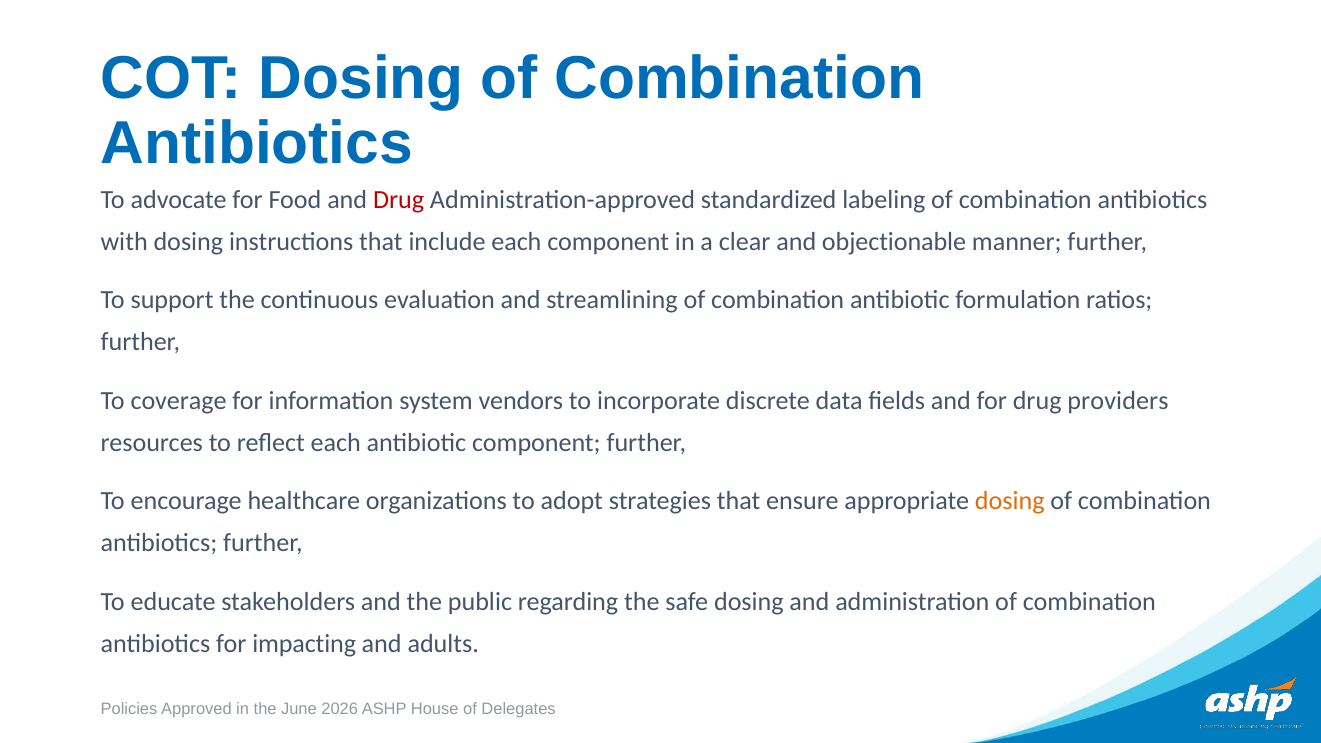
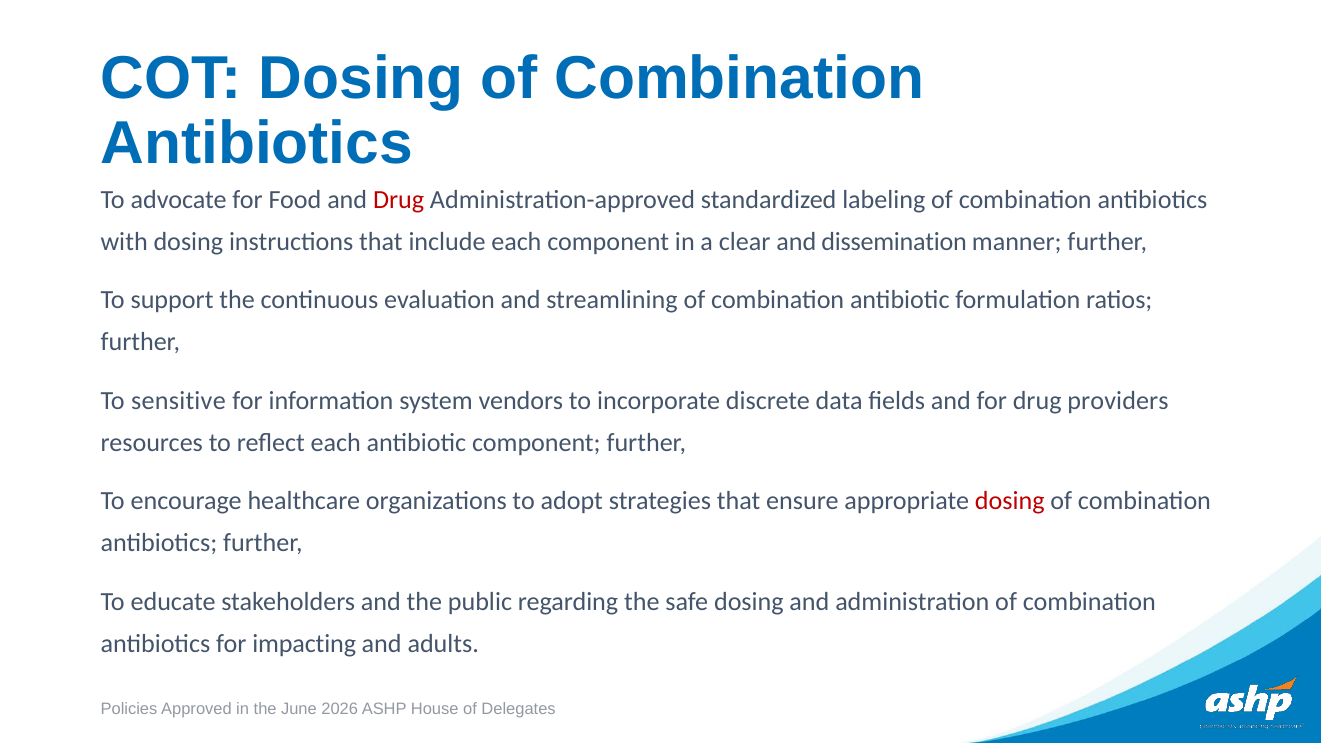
objectionable: objectionable -> dissemination
coverage: coverage -> sensitive
dosing at (1010, 501) colour: orange -> red
